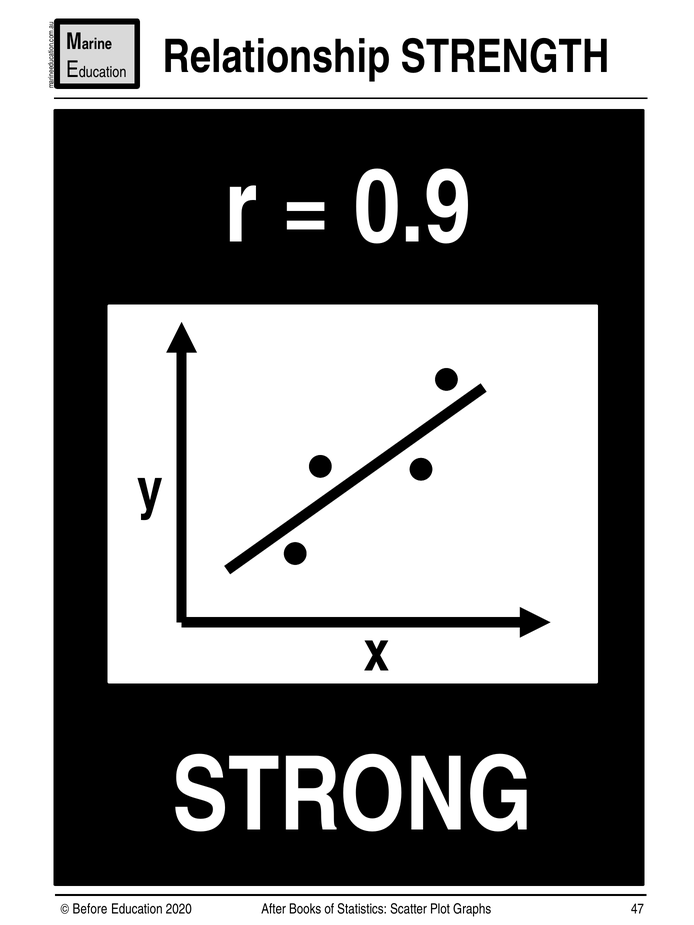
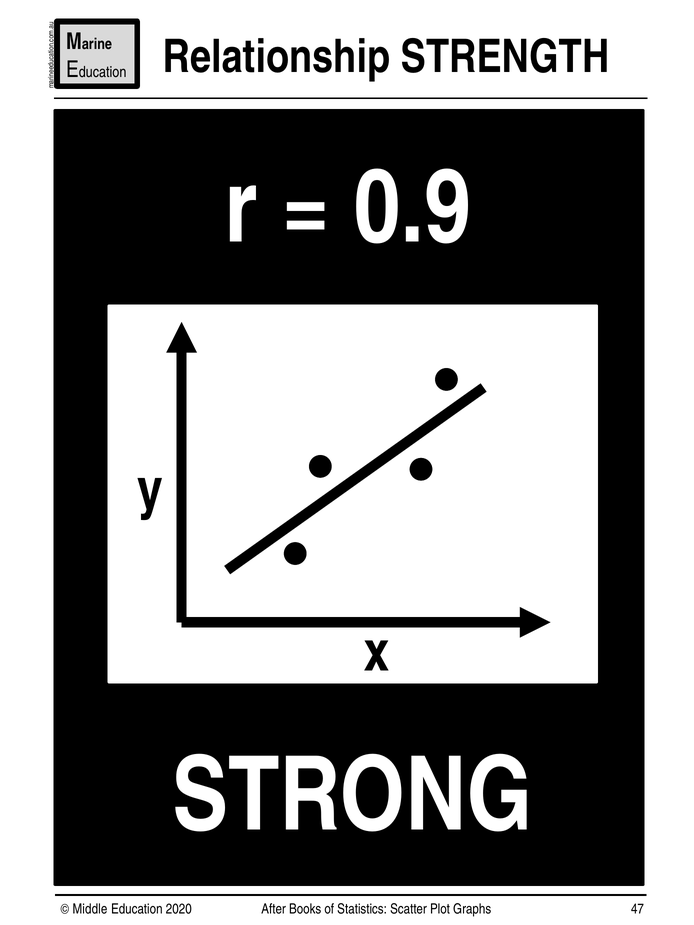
Before: Before -> Middle
